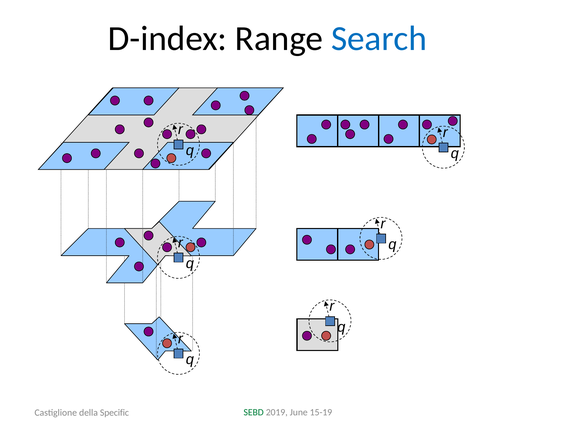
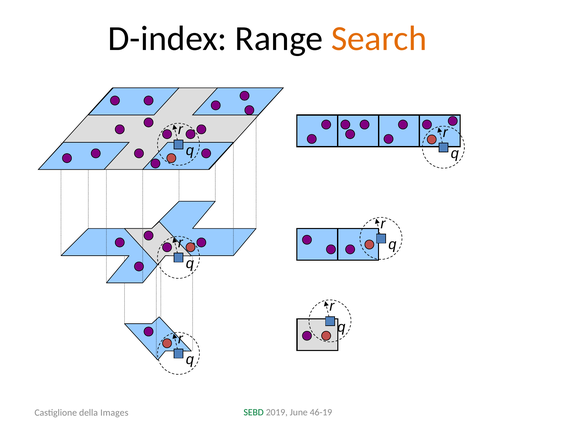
Search colour: blue -> orange
15-19: 15-19 -> 46-19
Specific: Specific -> Images
